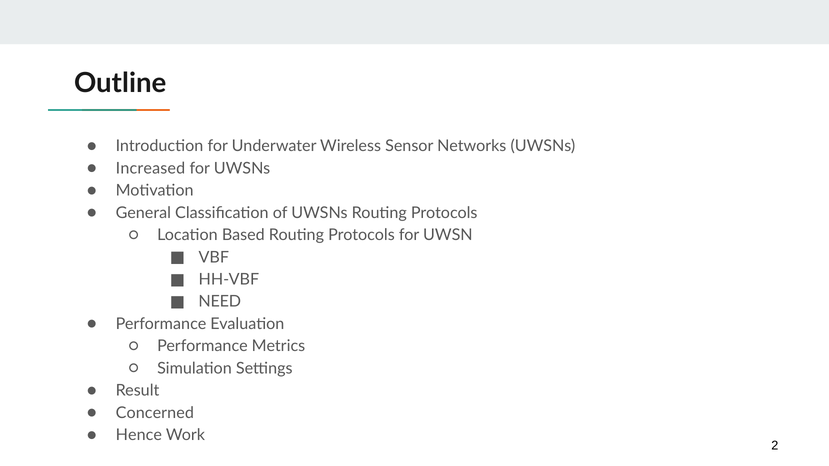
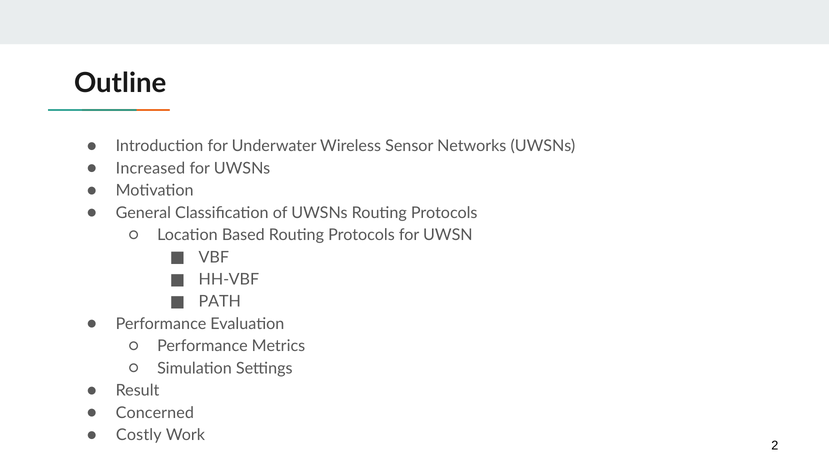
NEED: NEED -> PATH
Hence: Hence -> Costly
